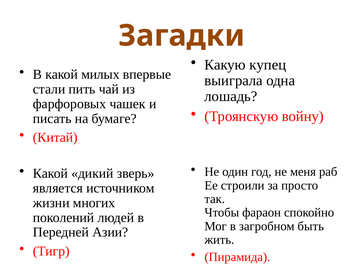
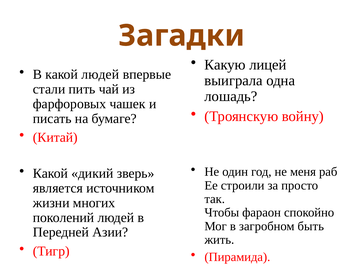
купец: купец -> лицей
какой милых: милых -> людей
